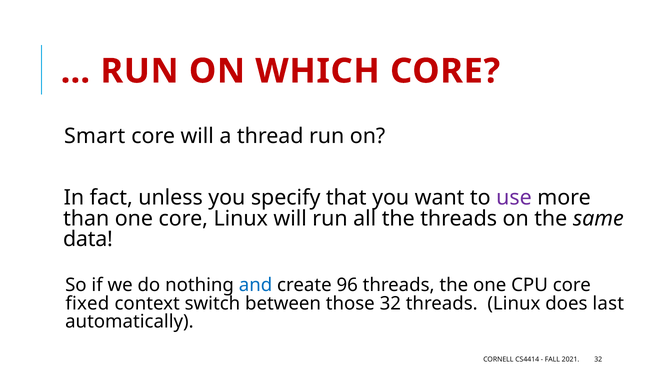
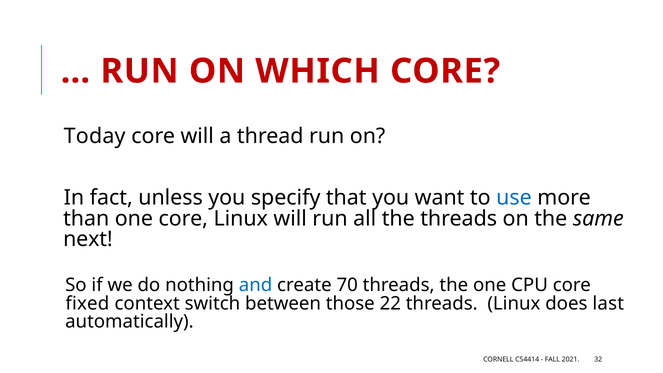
Smart: Smart -> Today
use colour: purple -> blue
data: data -> next
96: 96 -> 70
those 32: 32 -> 22
